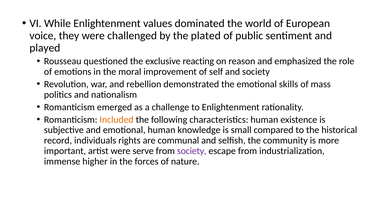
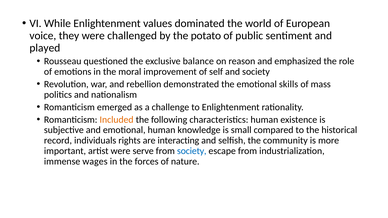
plated: plated -> potato
reacting: reacting -> balance
communal: communal -> interacting
society at (192, 151) colour: purple -> blue
higher: higher -> wages
